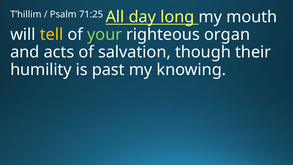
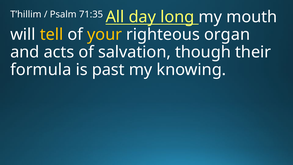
71:25: 71:25 -> 71:35
your colour: light green -> yellow
humility: humility -> formula
